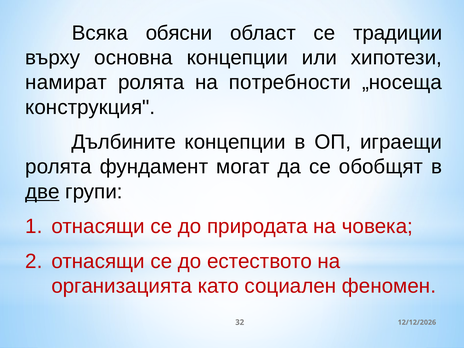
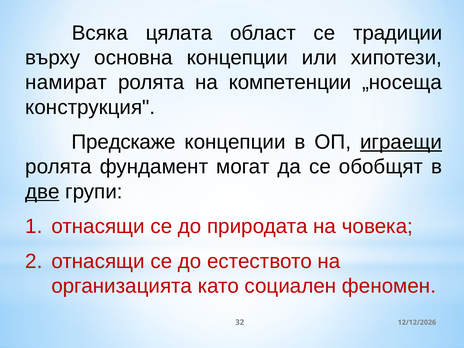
обясни: обясни -> цялата
потребности: потребности -> компетенции
Дълбините: Дълбините -> Предскаже
играещи underline: none -> present
